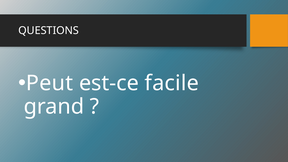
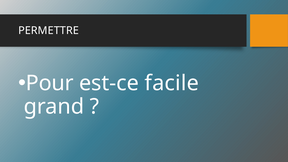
QUESTIONS: QUESTIONS -> PERMETTRE
Peut: Peut -> Pour
